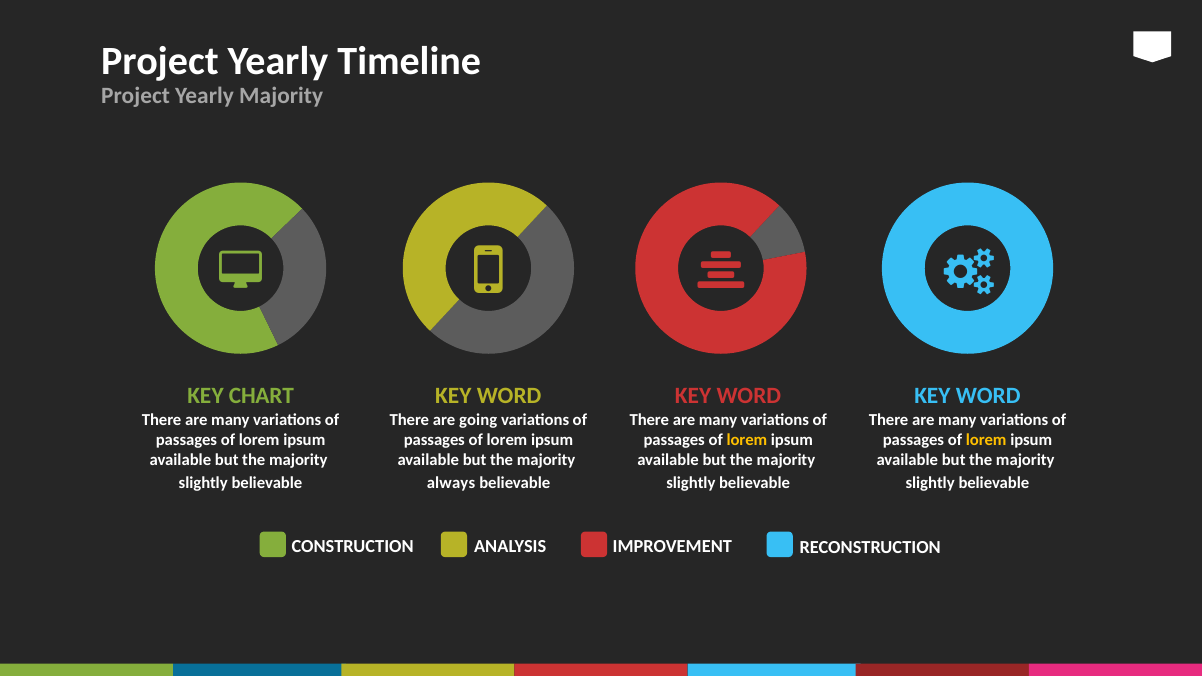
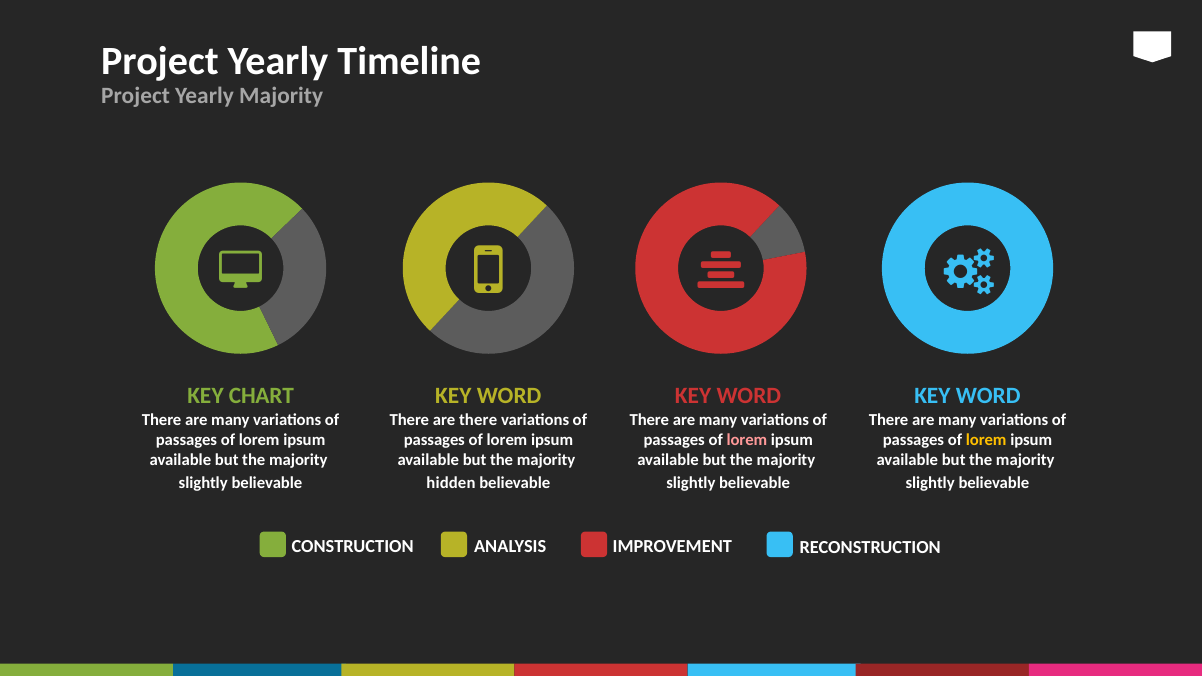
are going: going -> there
lorem at (747, 440) colour: yellow -> pink
always: always -> hidden
